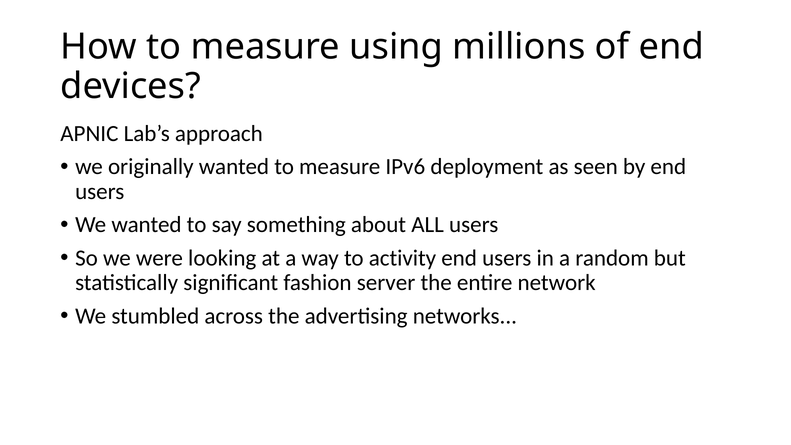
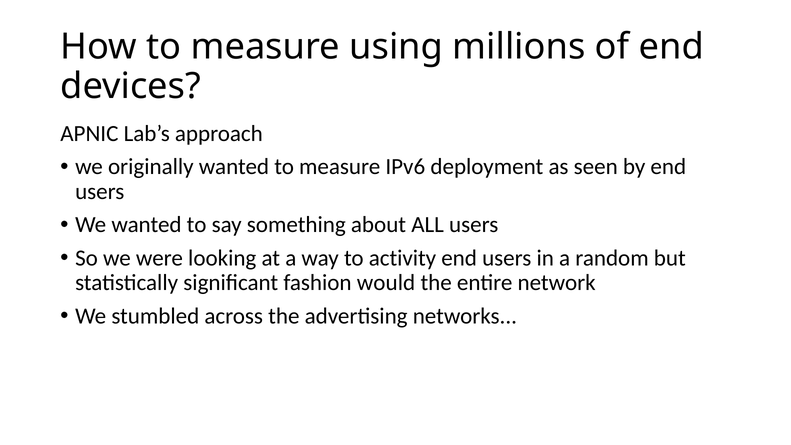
server: server -> would
